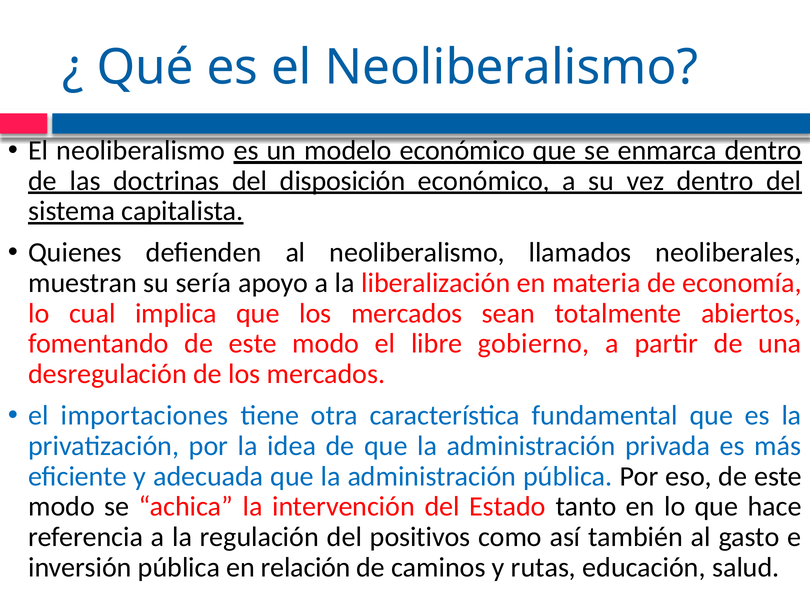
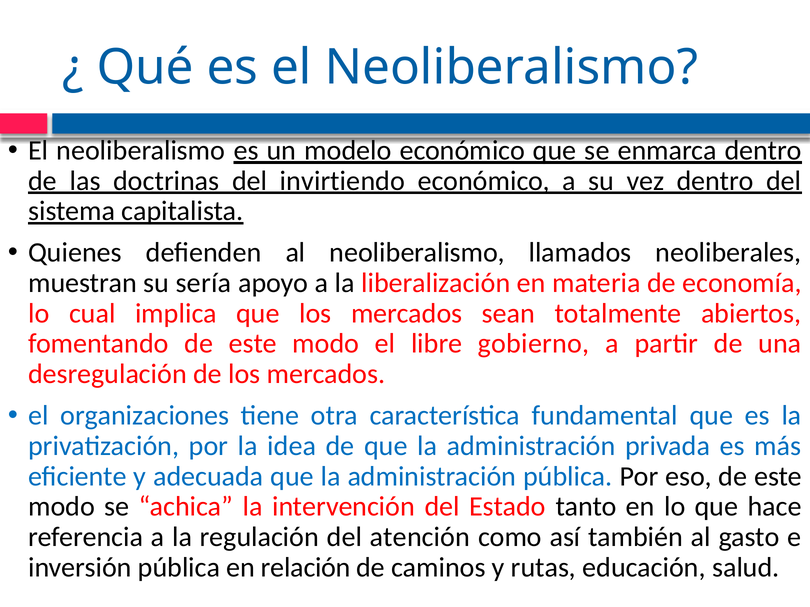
disposición: disposición -> invirtiendo
importaciones: importaciones -> organizaciones
positivos: positivos -> atención
